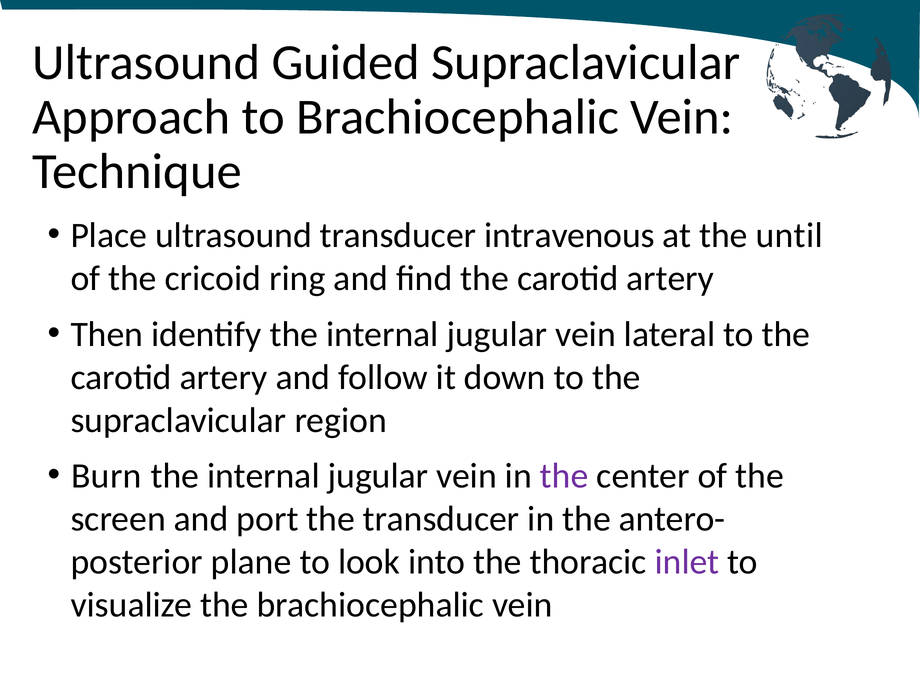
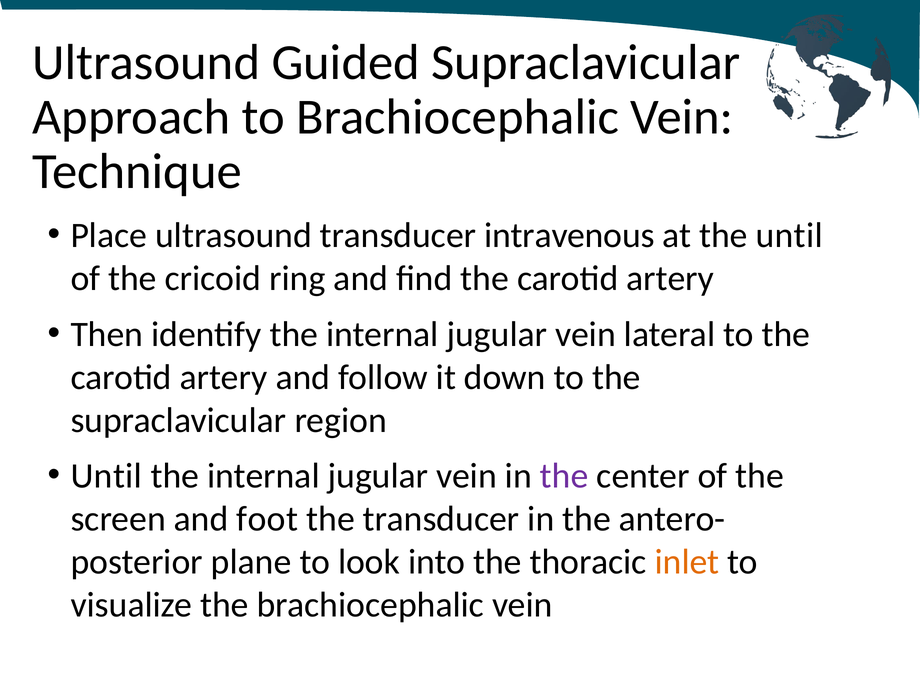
Burn at (106, 476): Burn -> Until
port: port -> foot
inlet colour: purple -> orange
